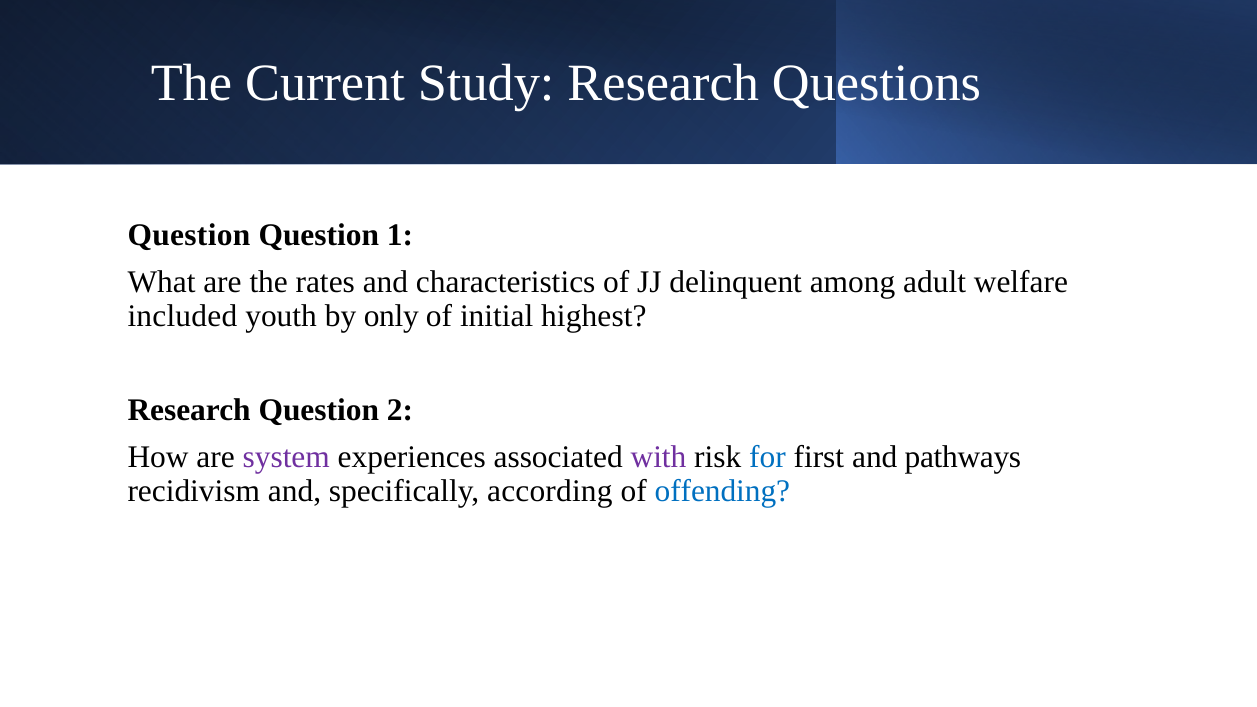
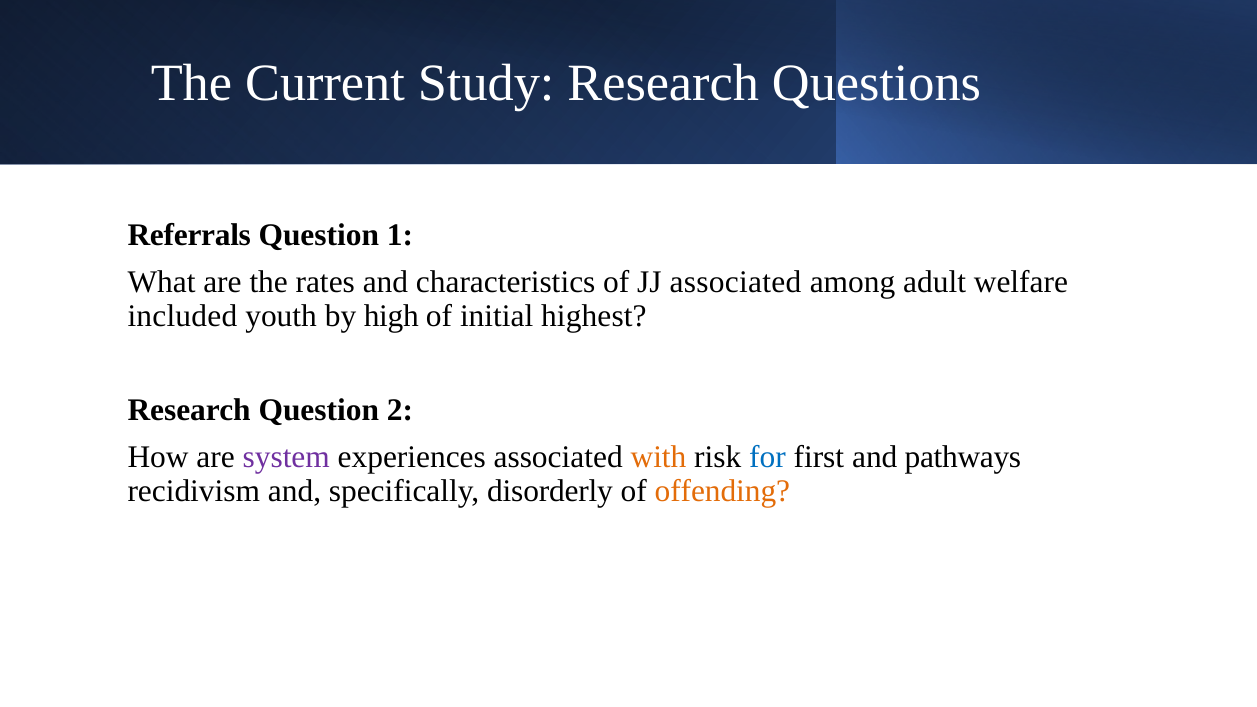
Question at (189, 235): Question -> Referrals
JJ delinquent: delinquent -> associated
only: only -> high
with colour: purple -> orange
according: according -> disorderly
offending colour: blue -> orange
